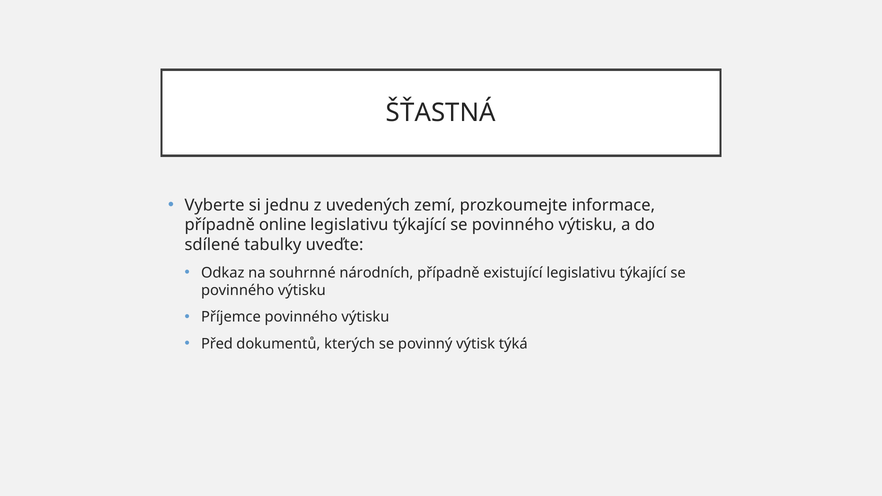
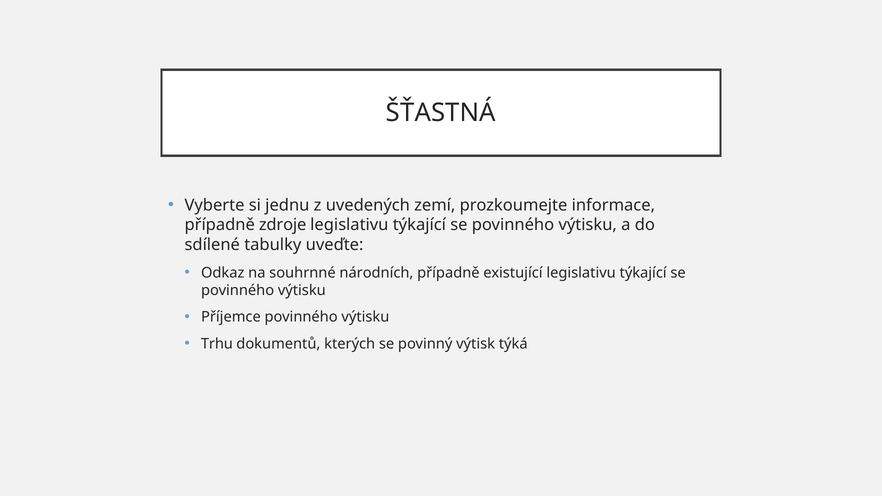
online: online -> zdroje
Před: Před -> Trhu
